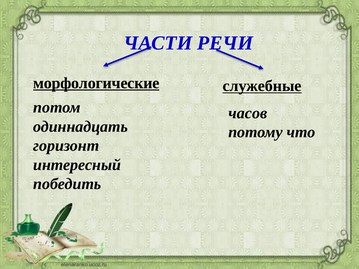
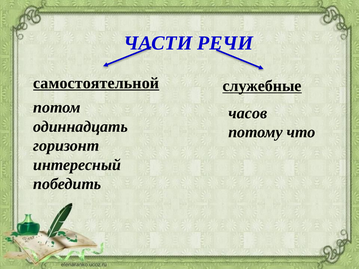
морфологические: морфологические -> самостоятельной
